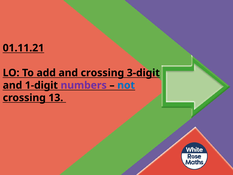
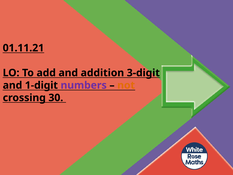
and crossing: crossing -> addition
not colour: blue -> orange
13: 13 -> 30
